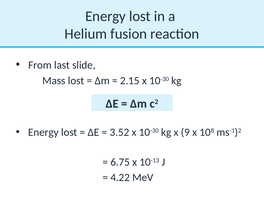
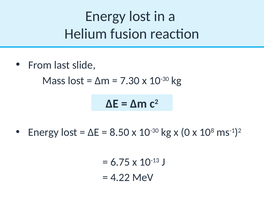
2.15: 2.15 -> 7.30
3.52: 3.52 -> 8.50
9: 9 -> 0
